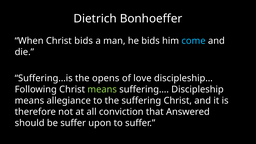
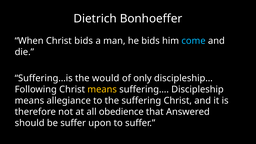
opens: opens -> would
love: love -> only
means at (102, 89) colour: light green -> yellow
conviction: conviction -> obedience
